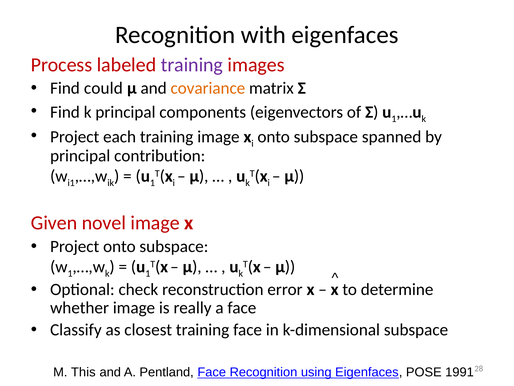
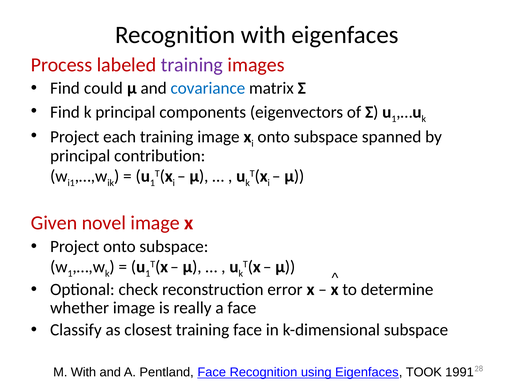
covariance colour: orange -> blue
M This: This -> With
POSE: POSE -> TOOK
